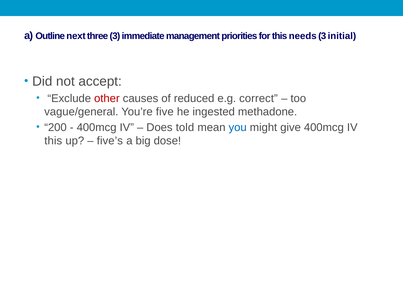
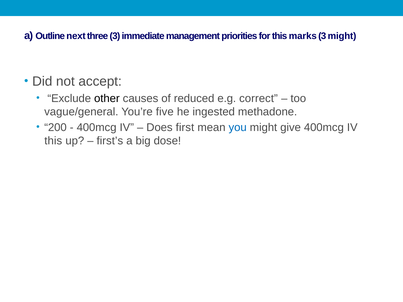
needs: needs -> marks
3 initial: initial -> might
other colour: red -> black
told: told -> first
five’s: five’s -> first’s
